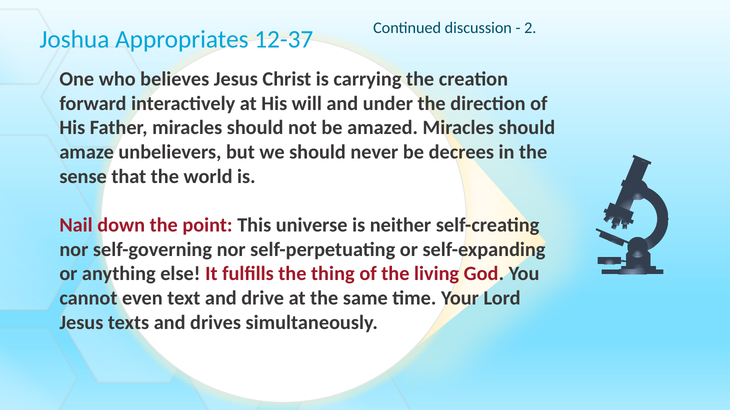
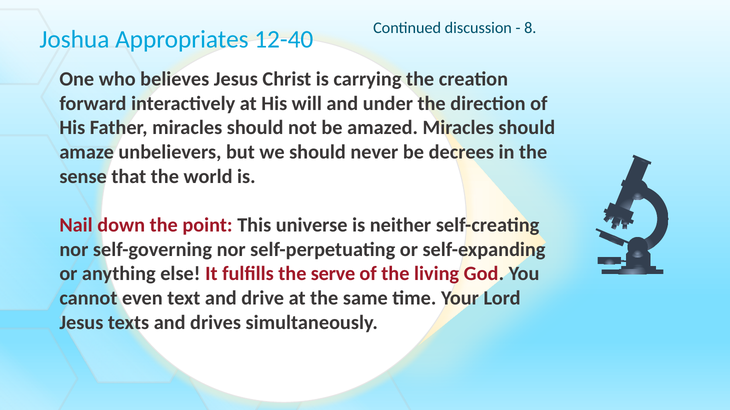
2: 2 -> 8
12-37: 12-37 -> 12-40
thing: thing -> serve
